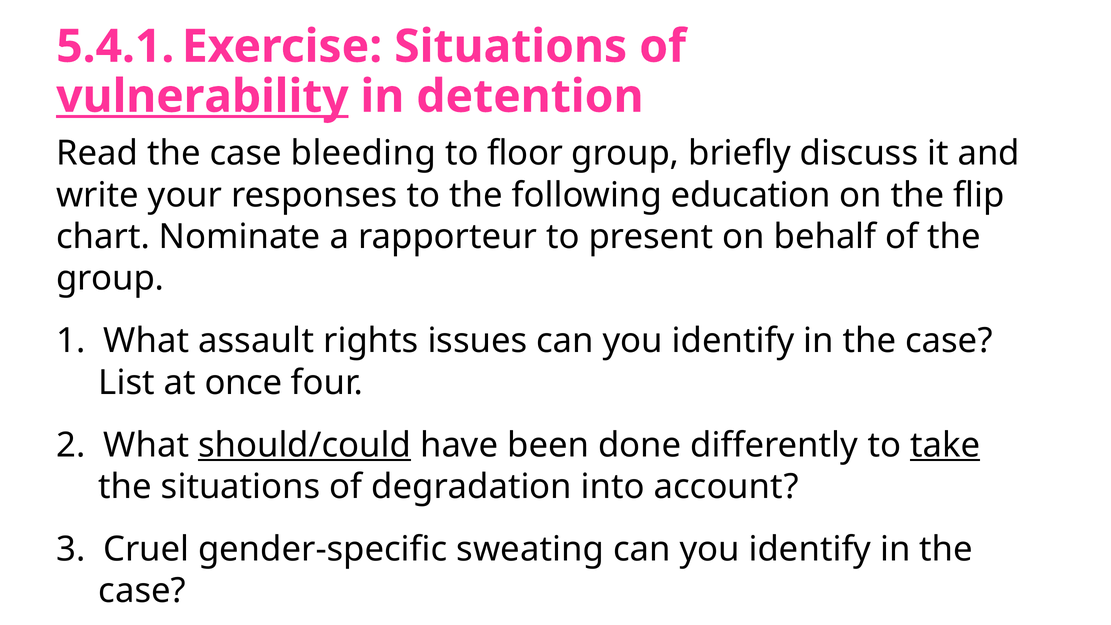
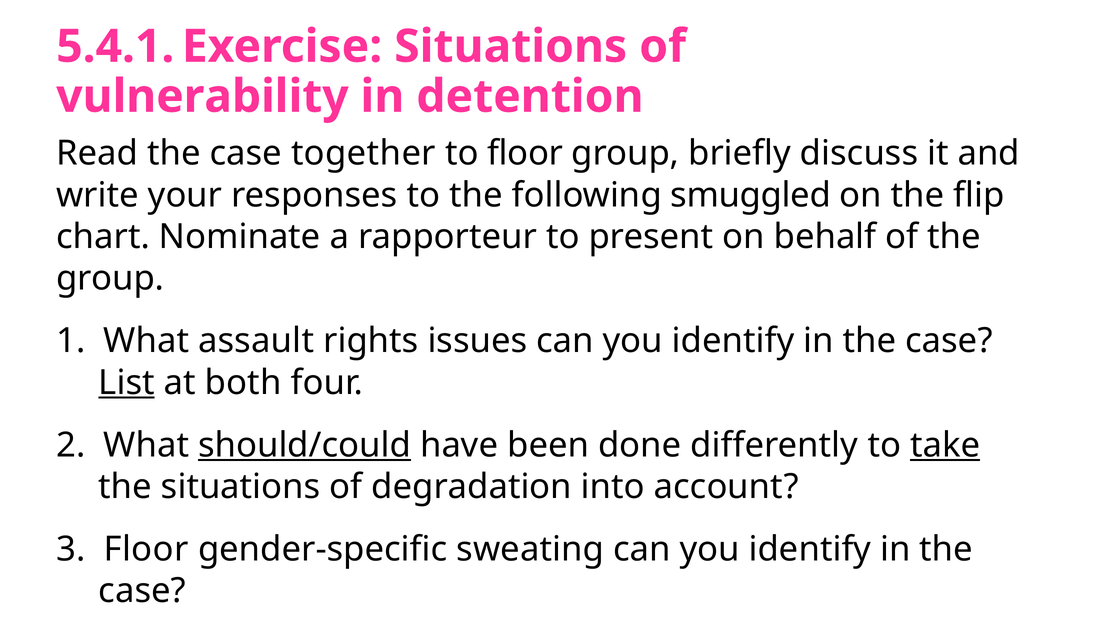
vulnerability underline: present -> none
bleeding: bleeding -> together
education: education -> smuggled
List underline: none -> present
once: once -> both
3 Cruel: Cruel -> Floor
